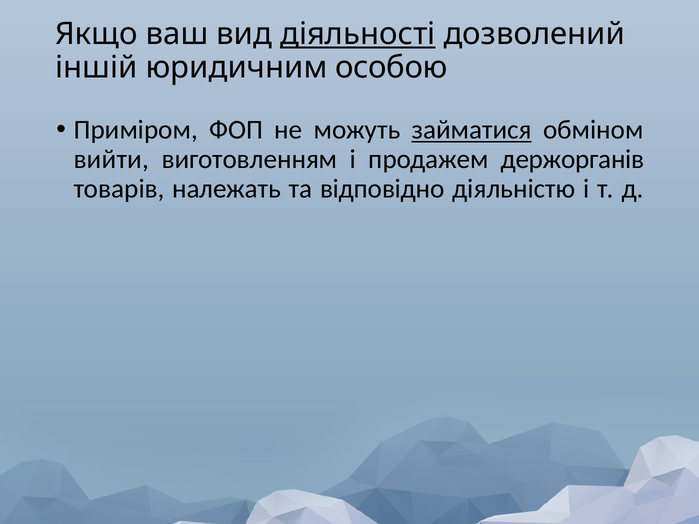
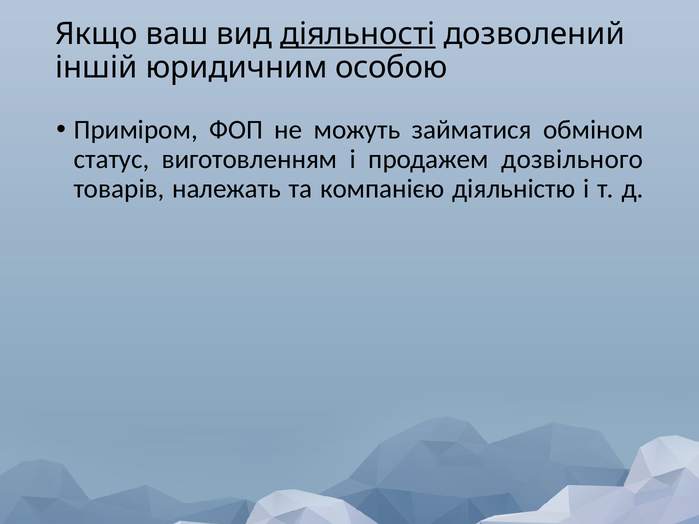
займатися underline: present -> none
вийти: вийти -> статус
держорганів: держорганів -> дозвільного
відповідно: відповідно -> компанією
